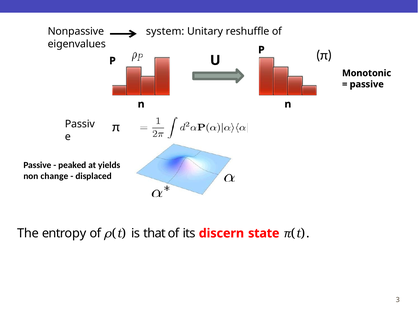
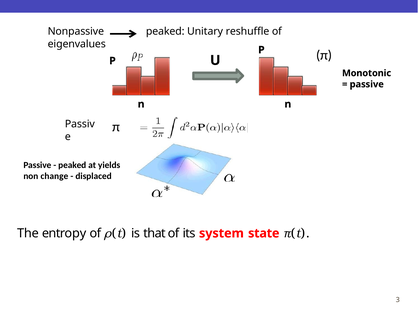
Nonpassive system: system -> peaked
discern: discern -> system
